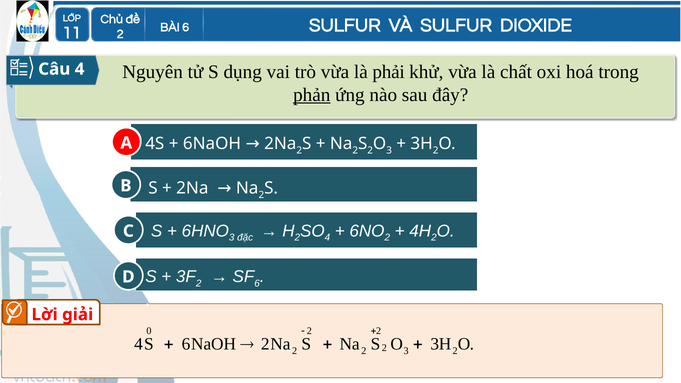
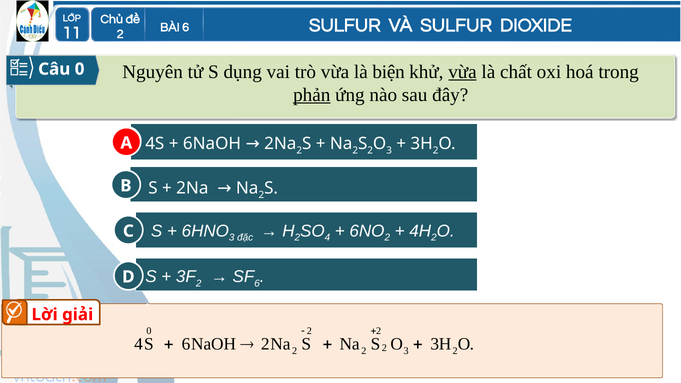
Câu 4: 4 -> 0
phải: phải -> biện
vừa at (462, 72) underline: none -> present
